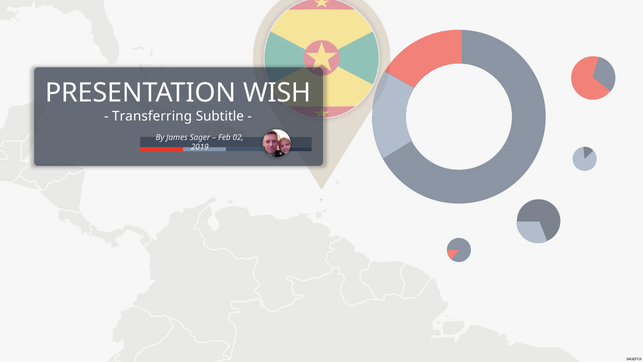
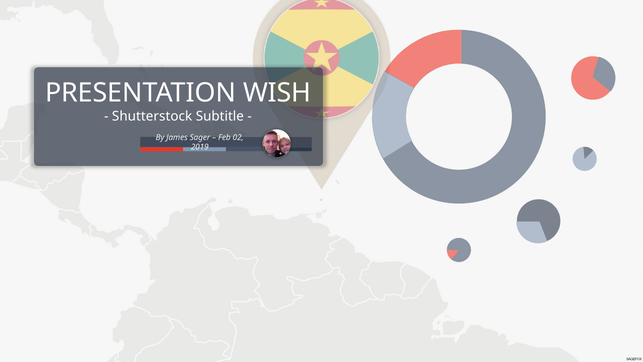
Transferring: Transferring -> Shutterstock
